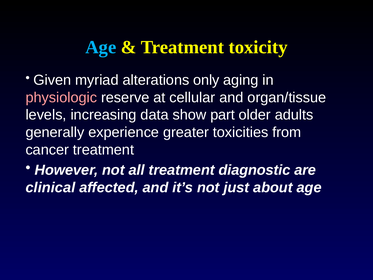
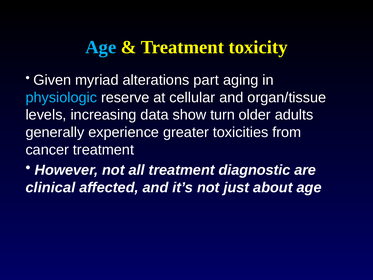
only: only -> part
physiologic colour: pink -> light blue
part: part -> turn
